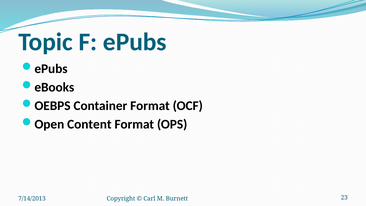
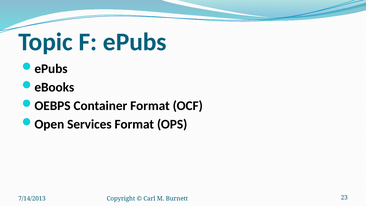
Content: Content -> Services
